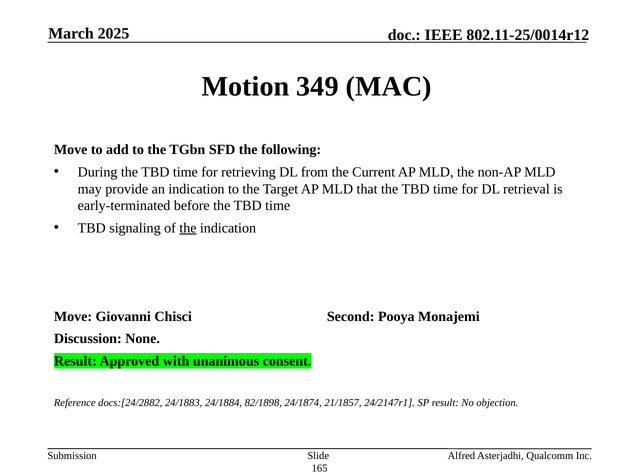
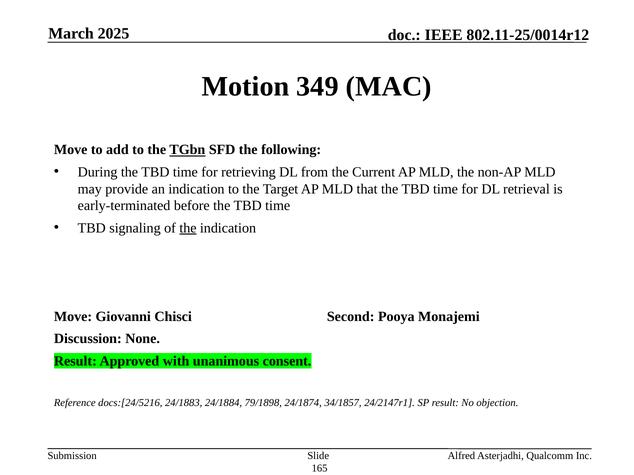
TGbn underline: none -> present
docs:[24/2882: docs:[24/2882 -> docs:[24/5216
82/1898: 82/1898 -> 79/1898
21/1857: 21/1857 -> 34/1857
